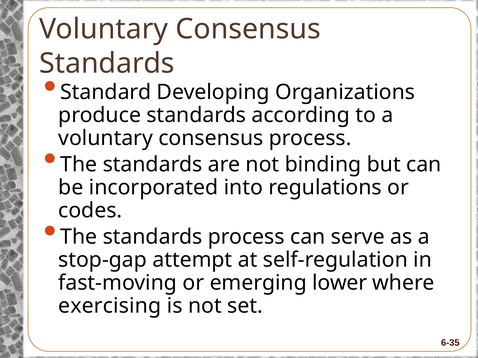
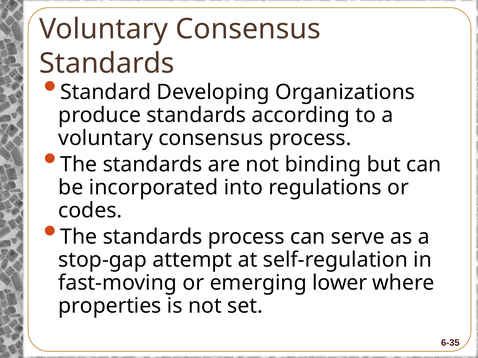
exercising: exercising -> properties
